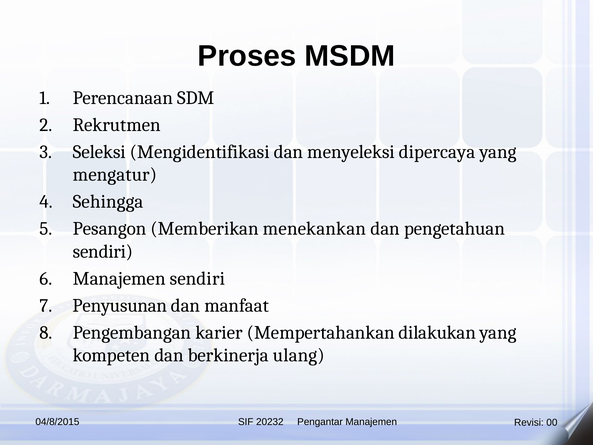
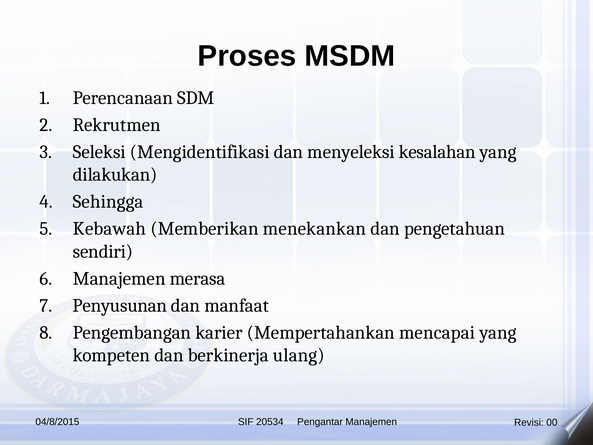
dipercaya: dipercaya -> kesalahan
mengatur: mengatur -> dilakukan
Pesangon: Pesangon -> Kebawah
Manajemen sendiri: sendiri -> merasa
dilakukan: dilakukan -> mencapai
20232: 20232 -> 20534
